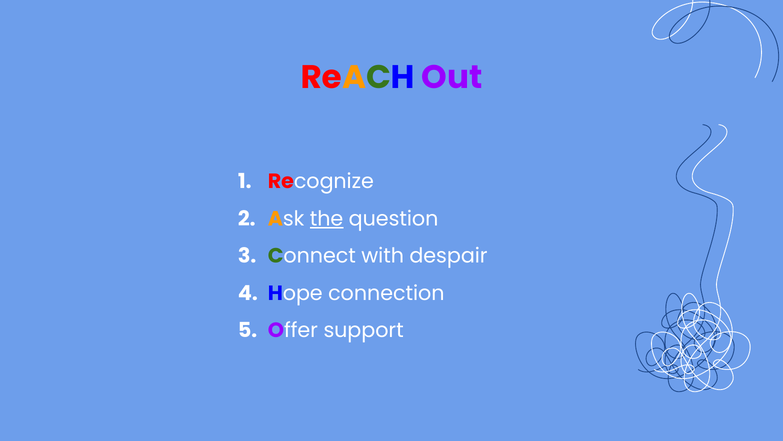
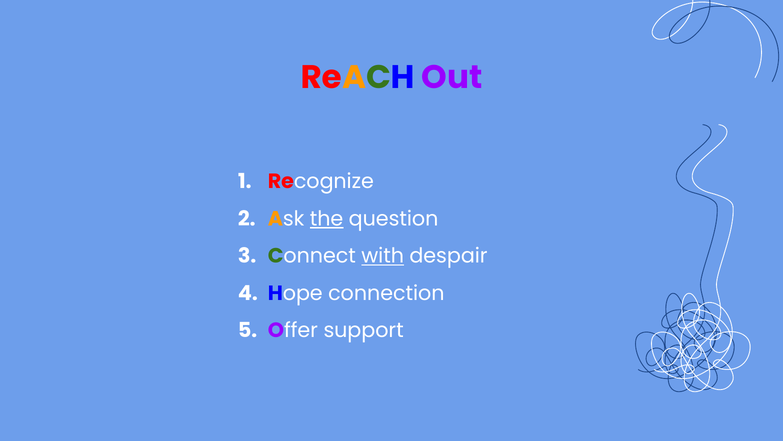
with underline: none -> present
